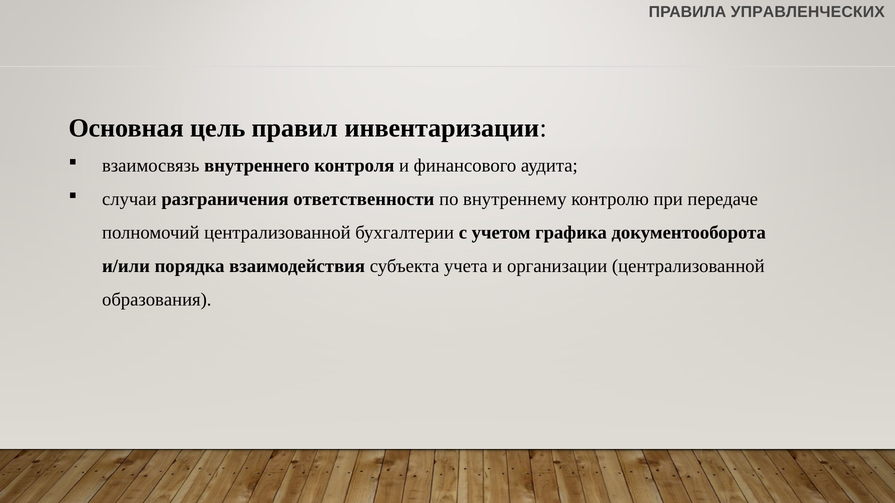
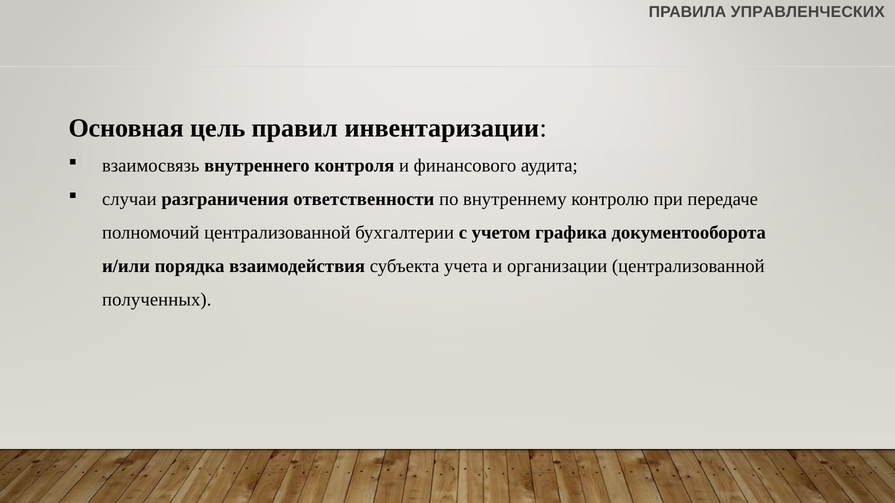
образования: образования -> полученных
